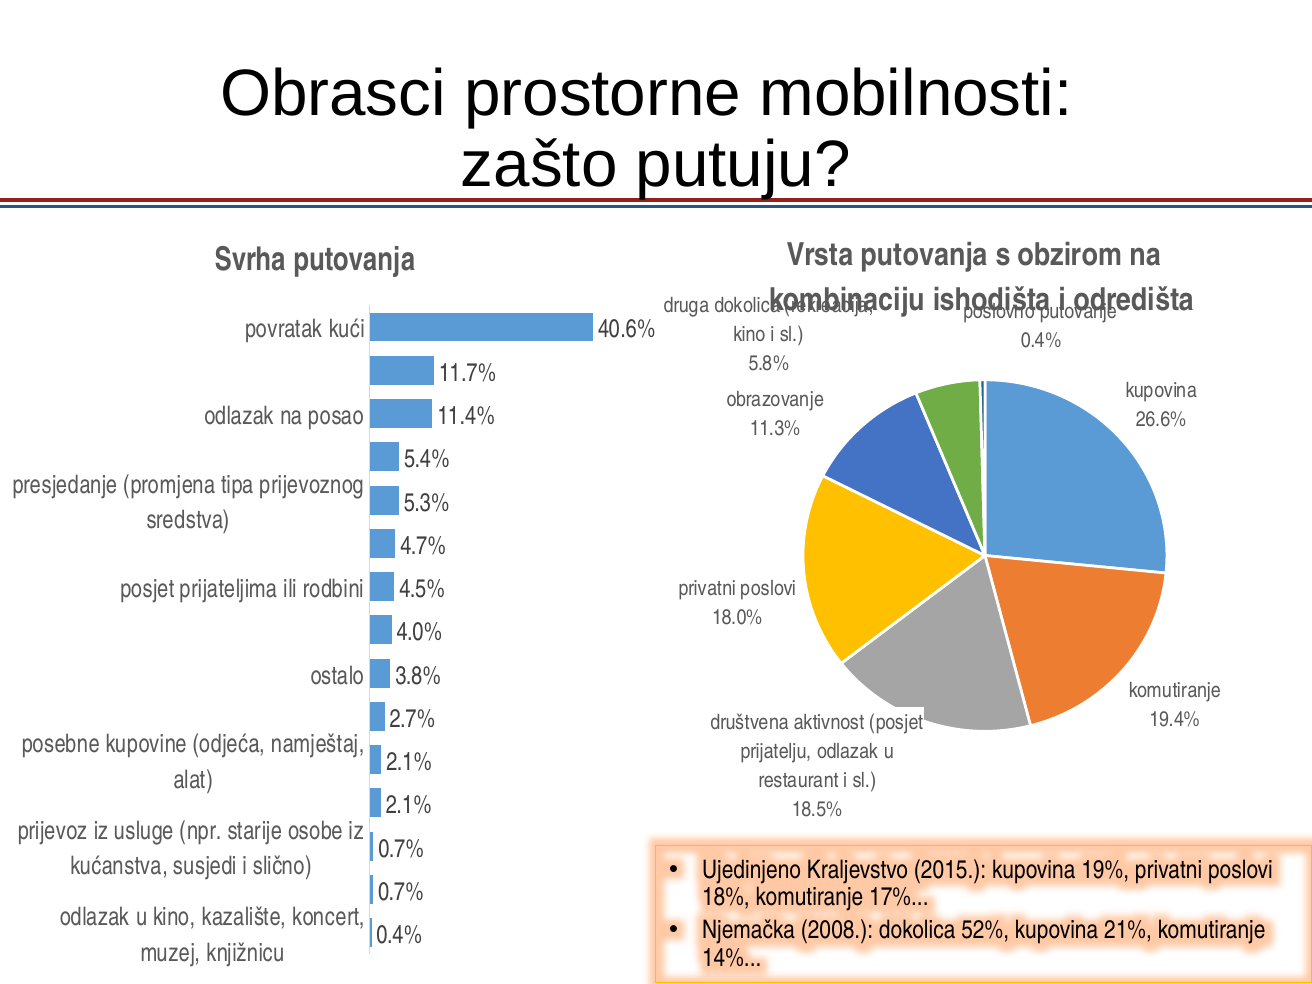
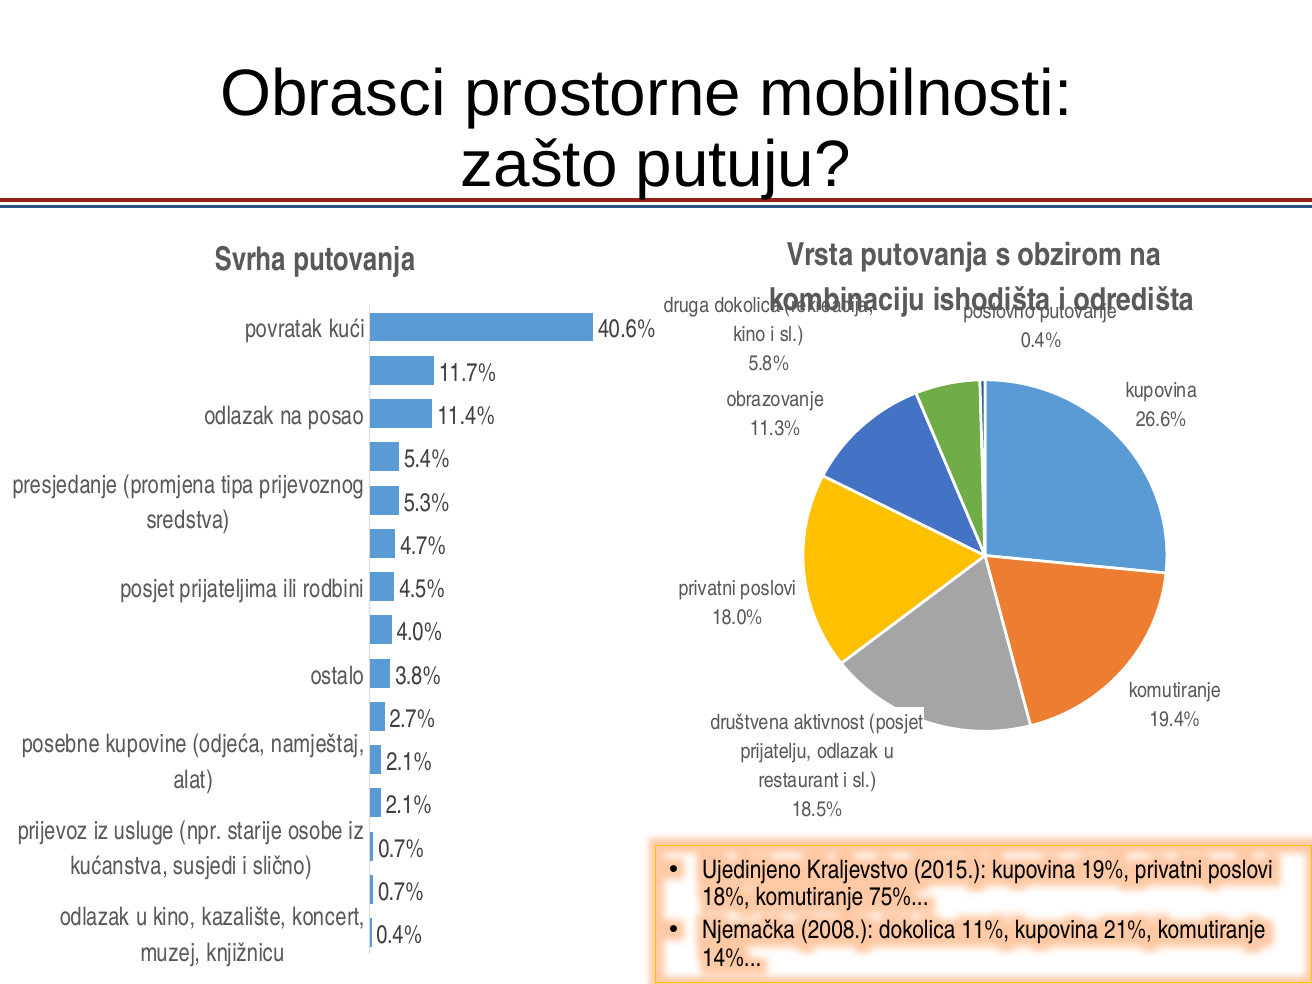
17%: 17% -> 75%
52%: 52% -> 11%
